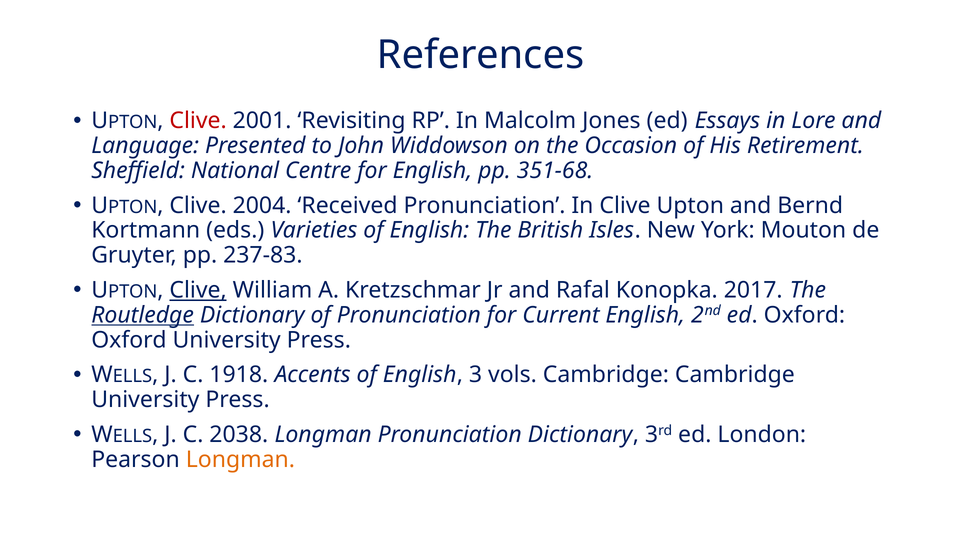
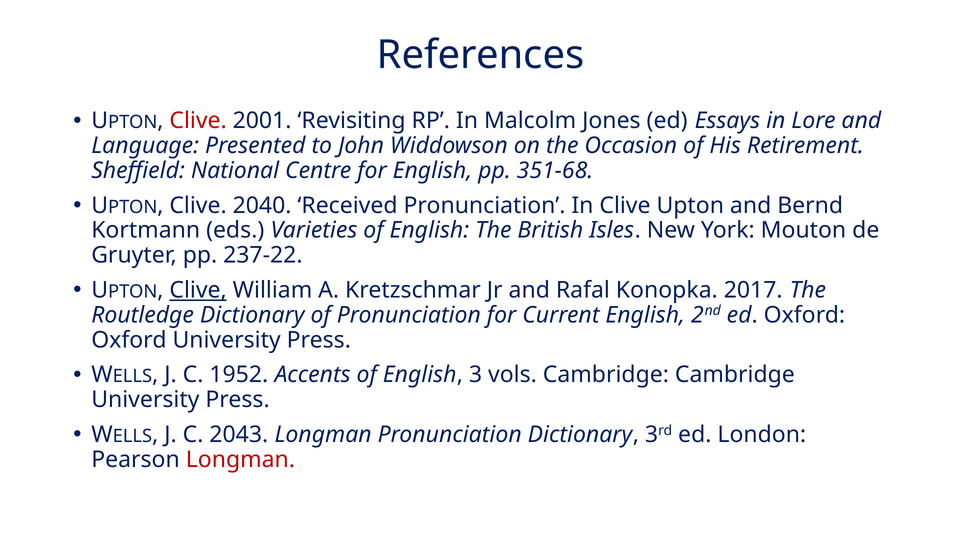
2004: 2004 -> 2040
237-83: 237-83 -> 237-22
Routledge underline: present -> none
1918: 1918 -> 1952
2038: 2038 -> 2043
Longman at (240, 459) colour: orange -> red
